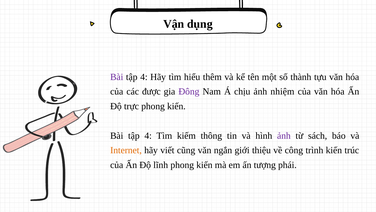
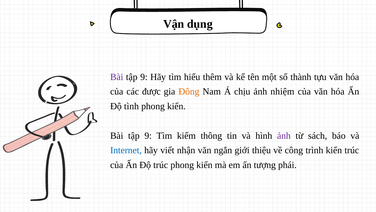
4 at (144, 77): 4 -> 9
Đông colour: purple -> orange
trực: trực -> tình
4 at (148, 135): 4 -> 9
Internet colour: orange -> blue
cũng: cũng -> nhận
Độ lĩnh: lĩnh -> trúc
